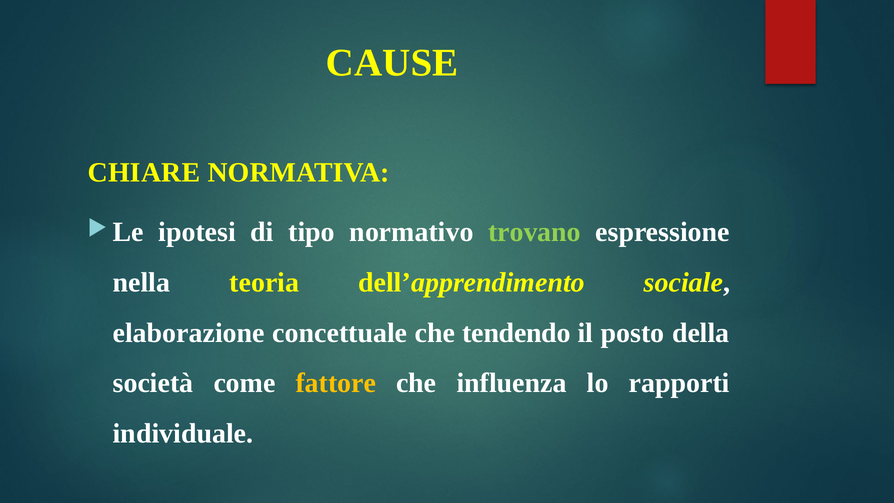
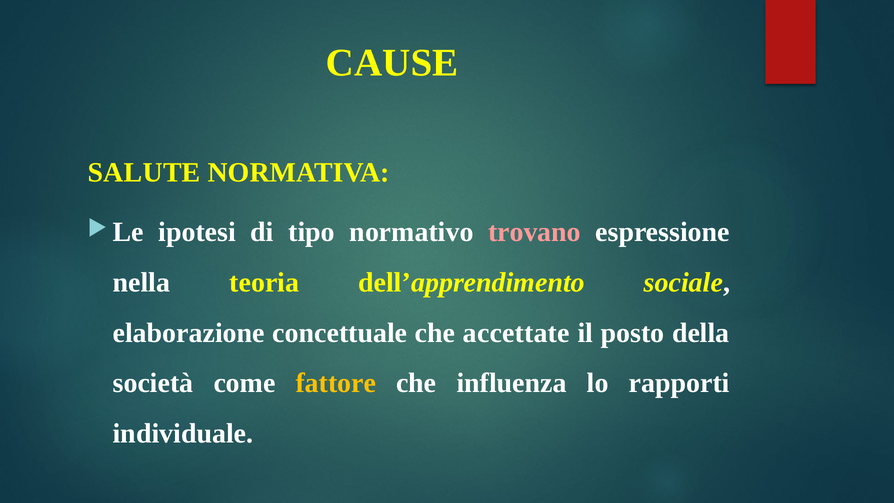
CHIARE: CHIARE -> SALUTE
trovano colour: light green -> pink
tendendo: tendendo -> accettate
